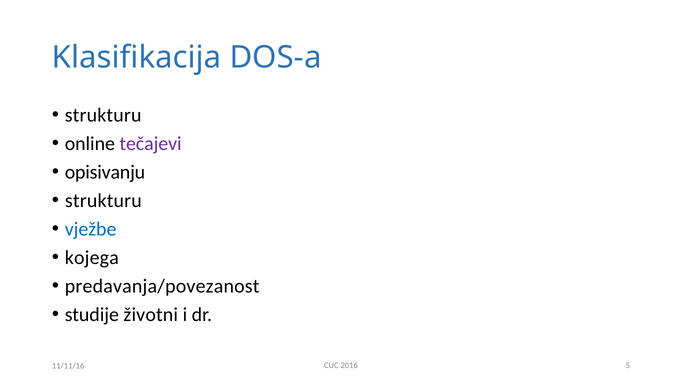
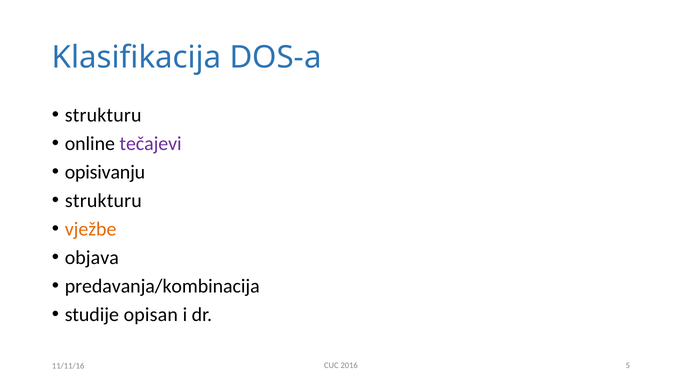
vježbe colour: blue -> orange
kojega: kojega -> objava
predavanja/povezanost: predavanja/povezanost -> predavanja/kombinacija
životni: životni -> opisan
